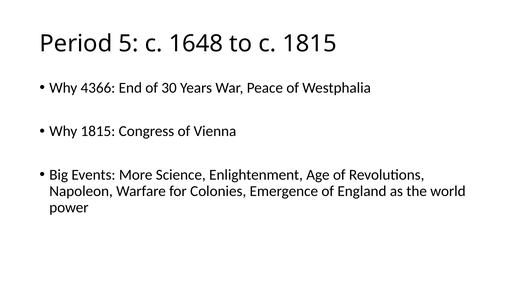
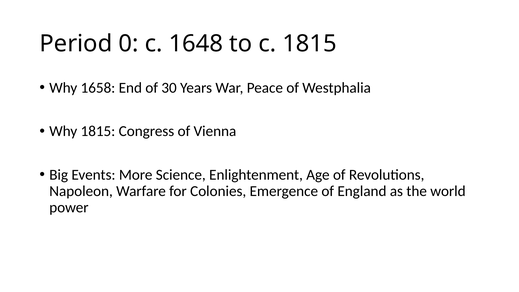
5: 5 -> 0
4366: 4366 -> 1658
